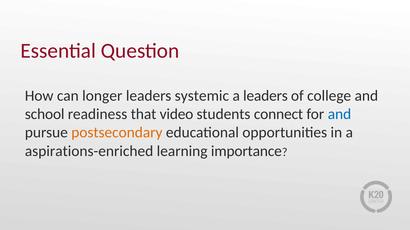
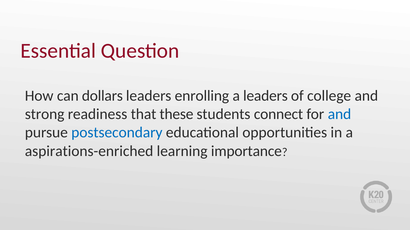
longer: longer -> dollars
systemic: systemic -> enrolling
school: school -> strong
video: video -> these
postsecondary colour: orange -> blue
